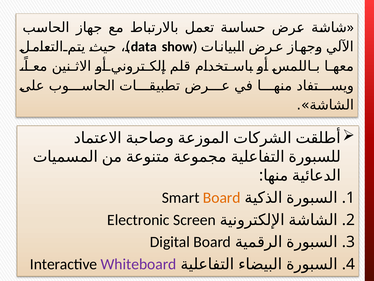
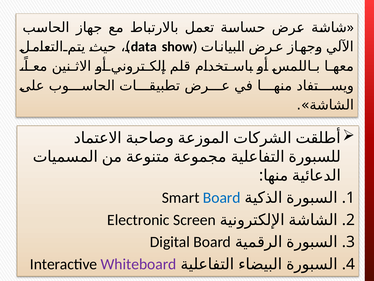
Board at (222, 197) colour: orange -> blue
